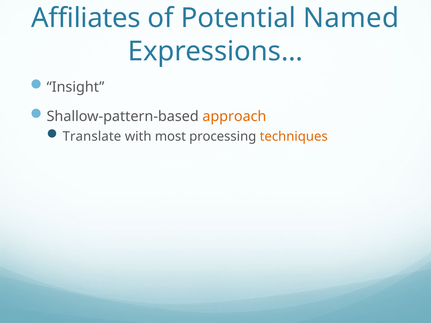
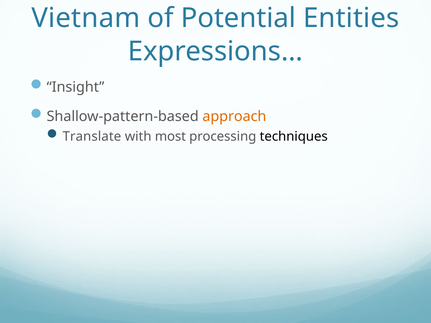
Affiliates: Affiliates -> Vietnam
Named: Named -> Entities
techniques colour: orange -> black
